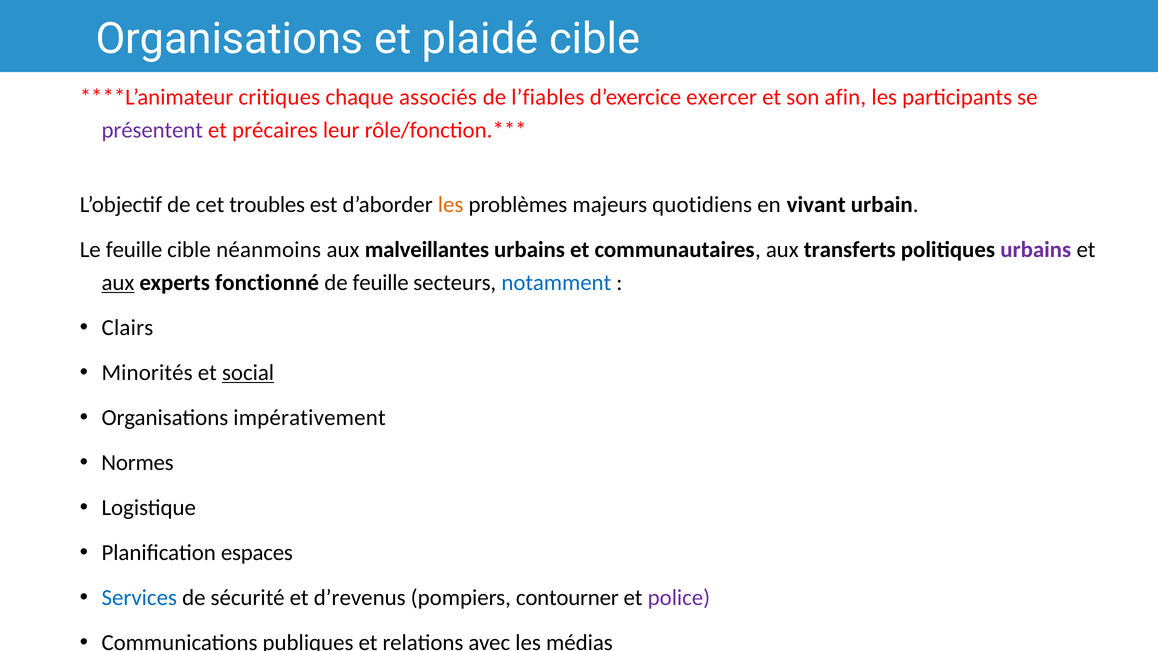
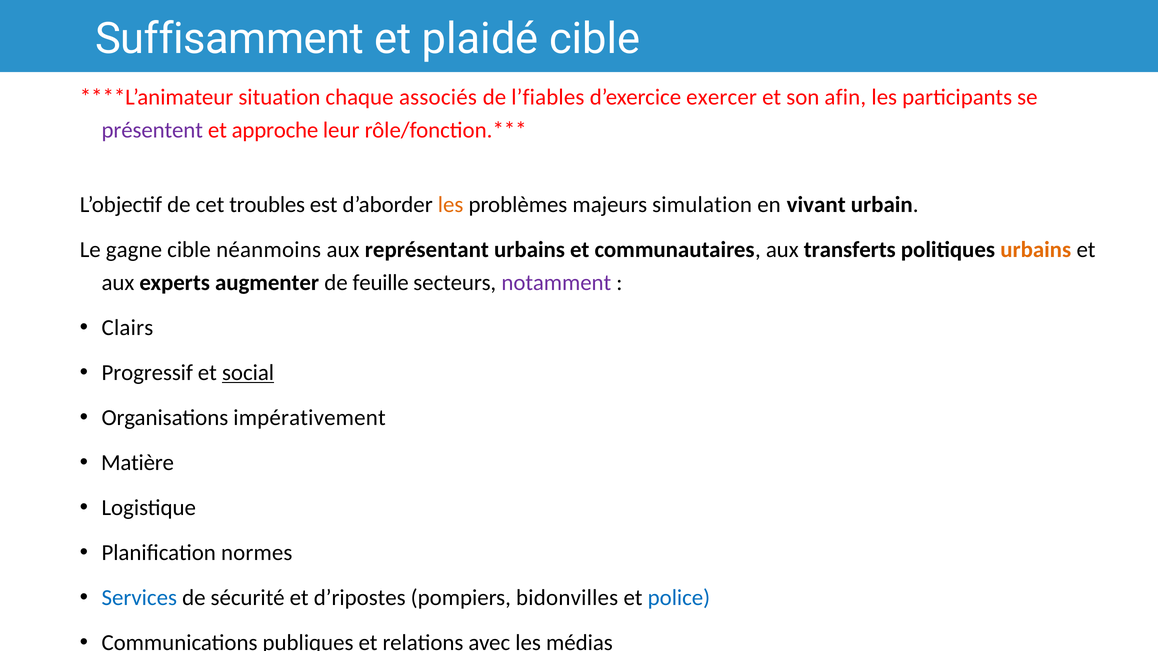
Organisations at (229, 39): Organisations -> Suffisamment
critiques: critiques -> situation
précaires: précaires -> approche
quotidiens: quotidiens -> simulation
Le feuille: feuille -> gagne
malveillantes: malveillantes -> représentant
urbains at (1036, 250) colour: purple -> orange
aux at (118, 283) underline: present -> none
fonctionné: fonctionné -> augmenter
notamment colour: blue -> purple
Minorités: Minorités -> Progressif
Normes: Normes -> Matière
espaces: espaces -> normes
d’revenus: d’revenus -> d’ripostes
contourner: contourner -> bidonvilles
police colour: purple -> blue
